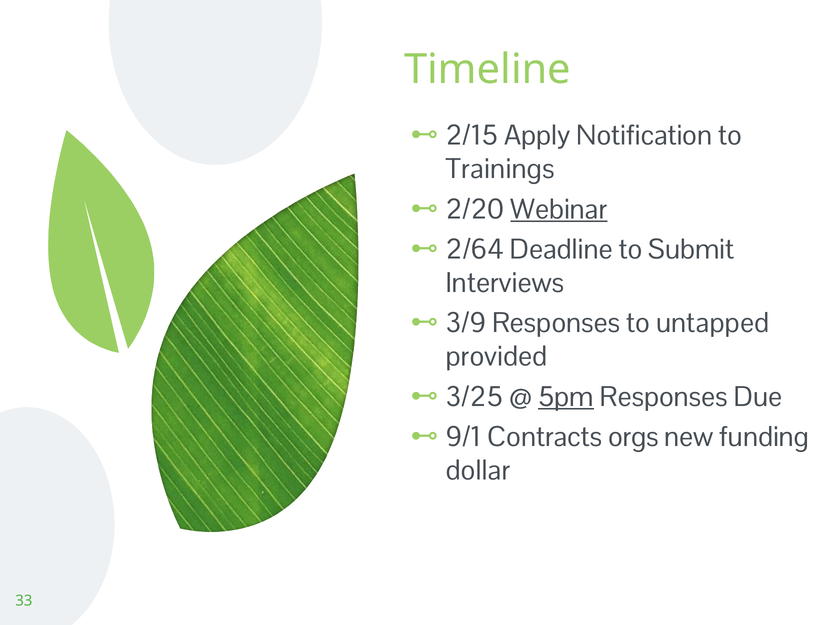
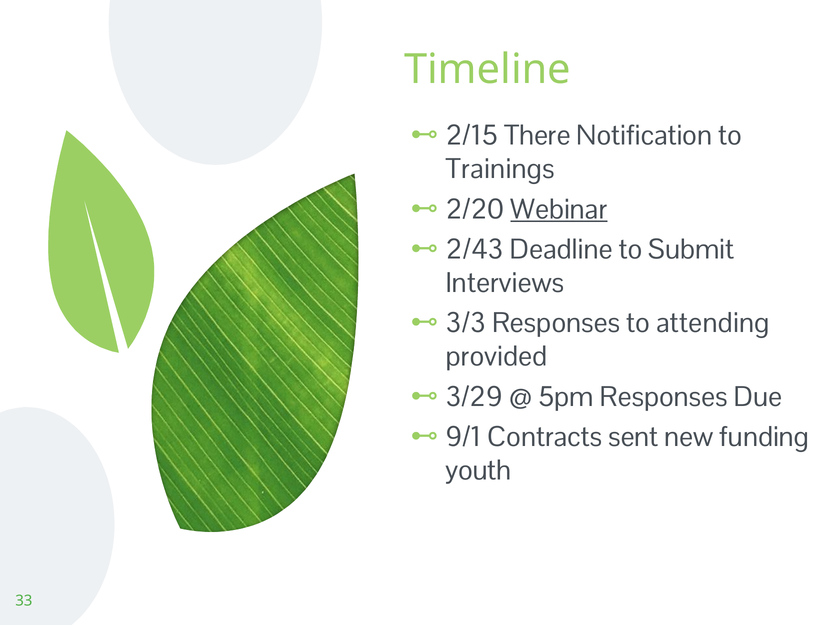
Apply: Apply -> There
2/64: 2/64 -> 2/43
3/9: 3/9 -> 3/3
untapped: untapped -> attending
3/25: 3/25 -> 3/29
5pm underline: present -> none
orgs: orgs -> sent
dollar: dollar -> youth
